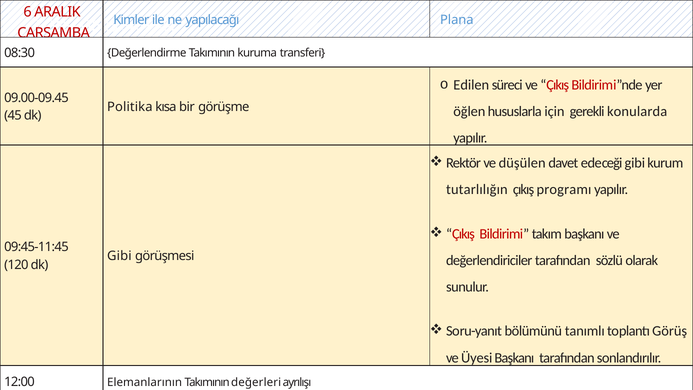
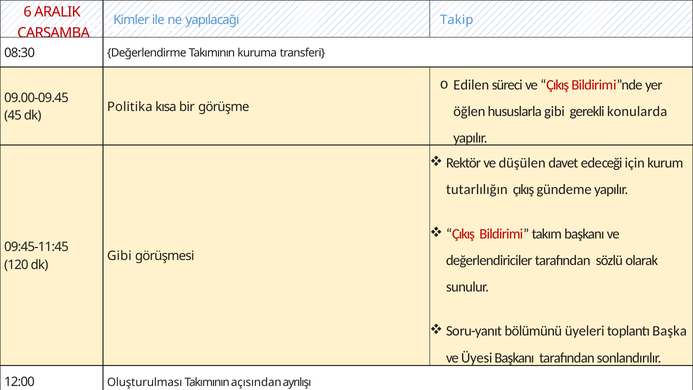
Plana: Plana -> Takip
hususlarla için: için -> gibi
edeceği gibi: gibi -> için
programı: programı -> gündeme
tanımlı: tanımlı -> üyeleri
Görüş: Görüş -> Başka
Elemanlarının: Elemanlarının -> Oluşturulması
değerleri: değerleri -> açısından
